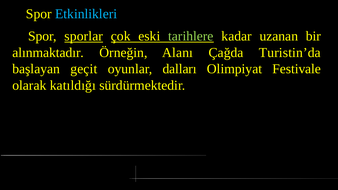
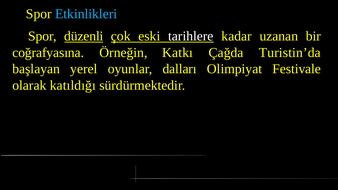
sporlar: sporlar -> düzenli
tarihlere colour: light green -> white
alınmaktadır: alınmaktadır -> coğrafyasına
Alanı: Alanı -> Katkı
geçit: geçit -> yerel
